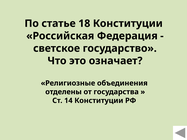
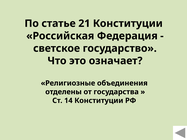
18: 18 -> 21
